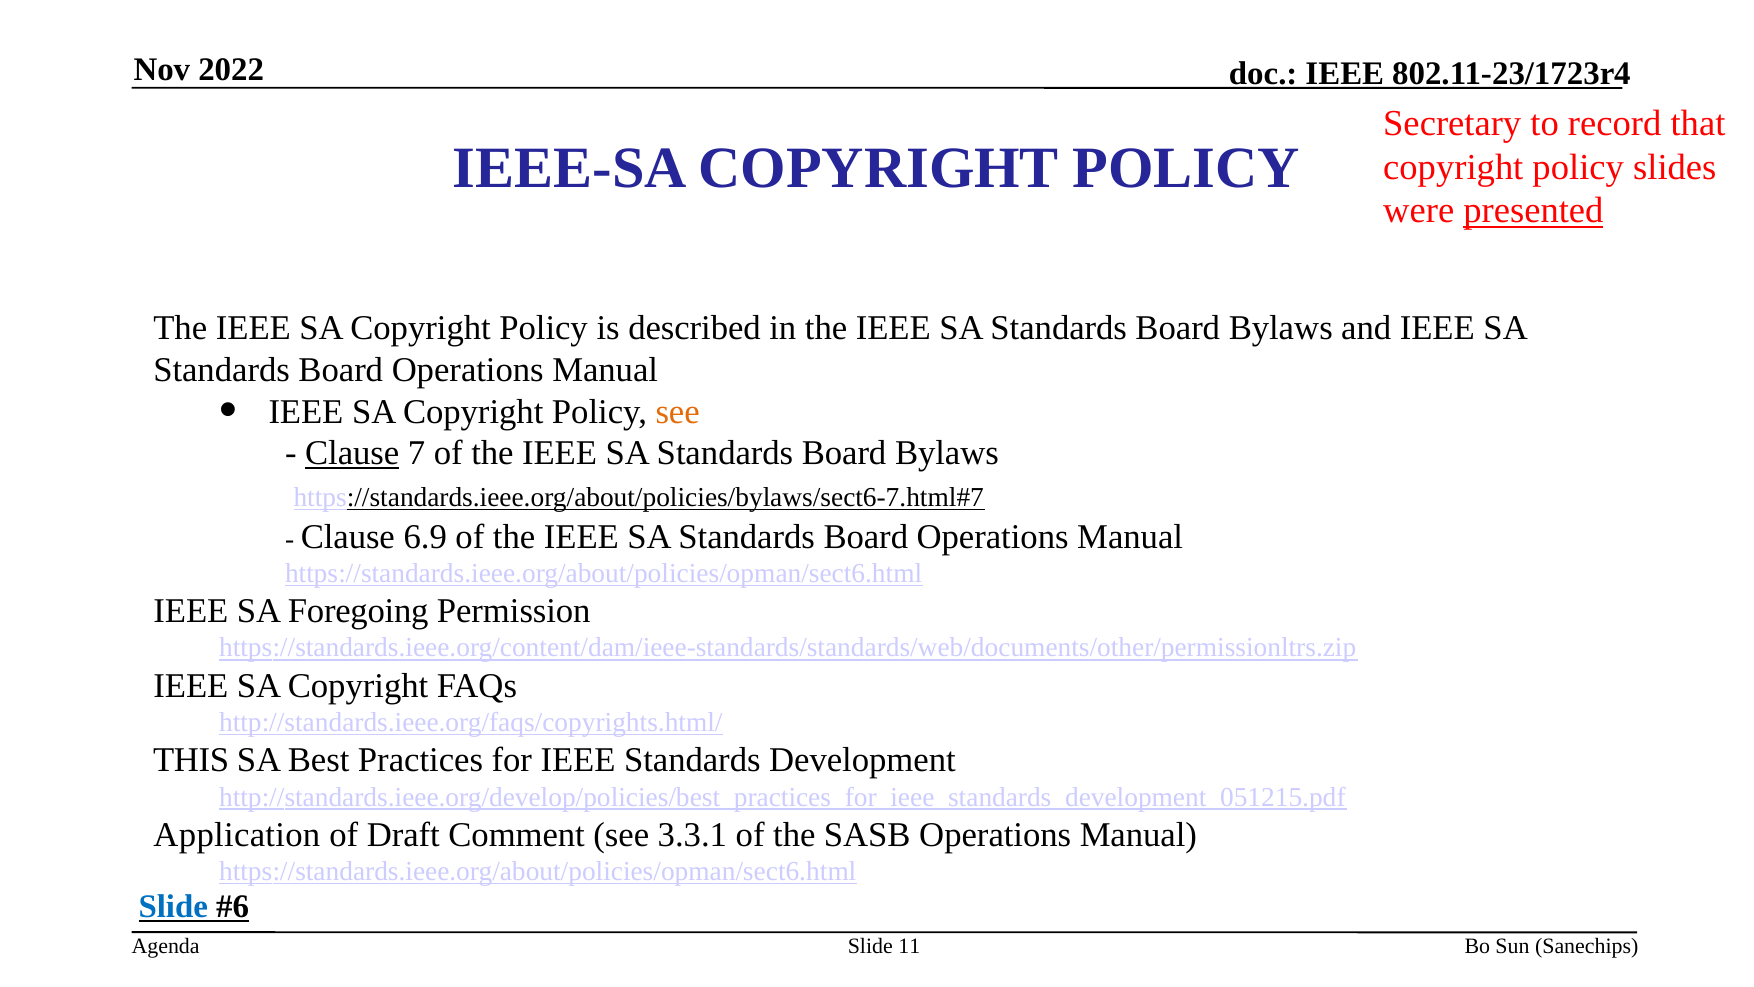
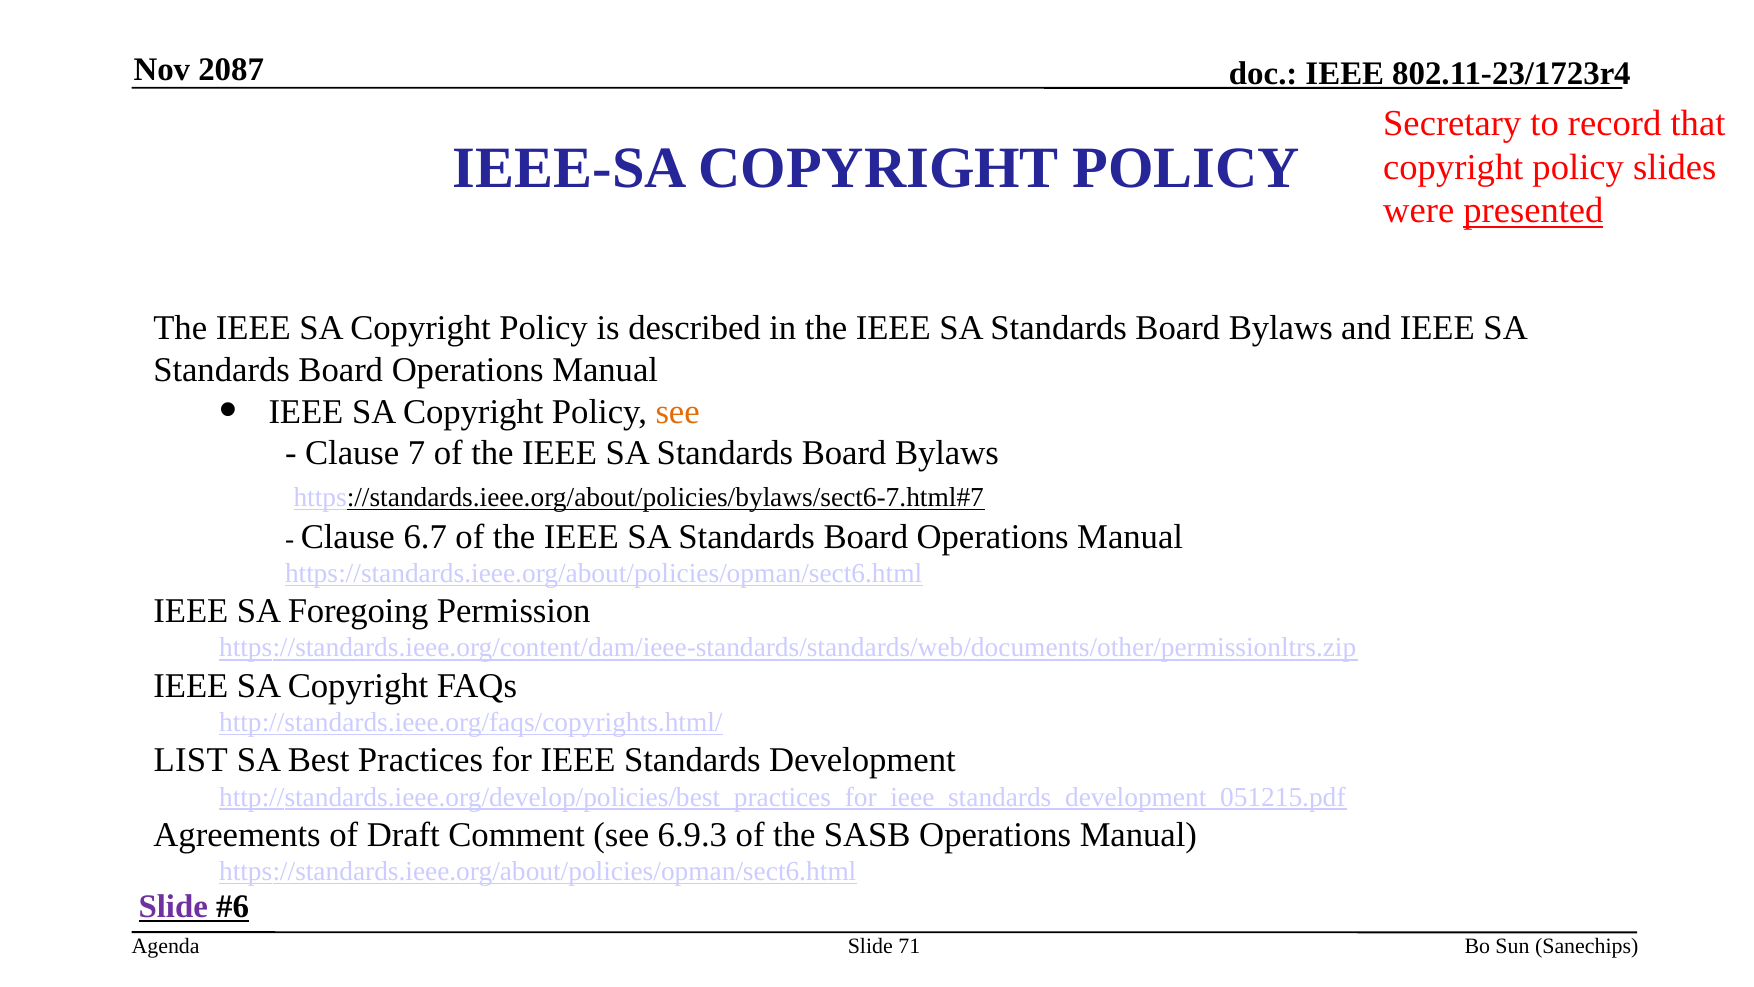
2022: 2022 -> 2087
Clause at (352, 453) underline: present -> none
6.9: 6.9 -> 6.7
THIS: THIS -> LIST
Application: Application -> Agreements
3.3.1: 3.3.1 -> 6.9.3
Slide at (173, 906) colour: blue -> purple
11: 11 -> 71
